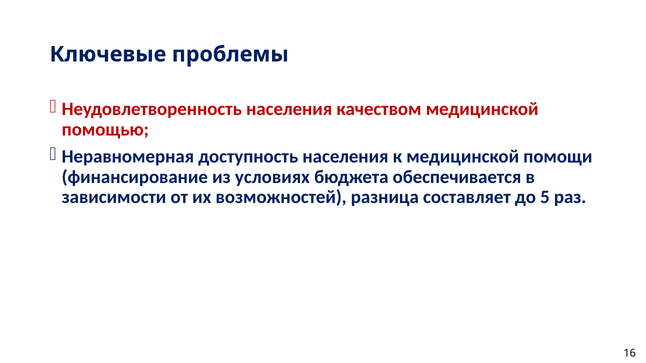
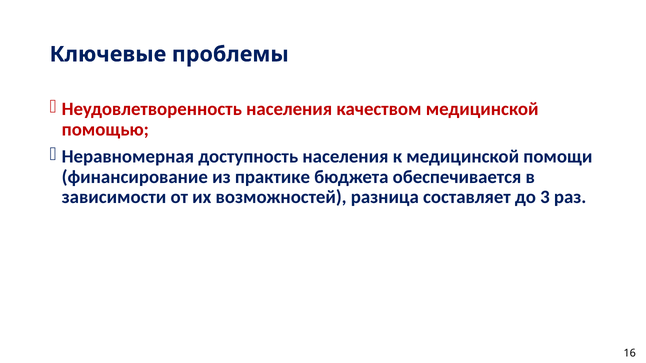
условиях: условиях -> практике
5: 5 -> 3
